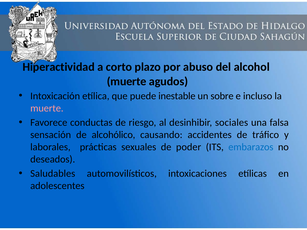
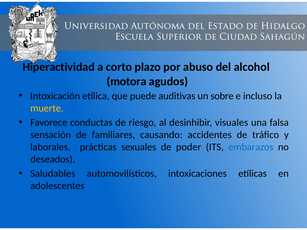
muerte at (127, 81): muerte -> motora
inestable: inestable -> auditivas
muerte at (47, 108) colour: pink -> yellow
sociales: sociales -> visuales
alcohólico: alcohólico -> familiares
